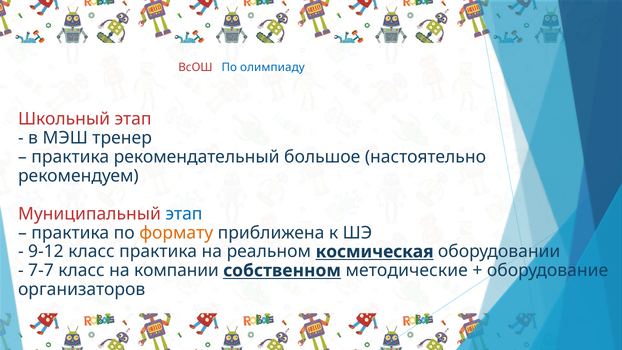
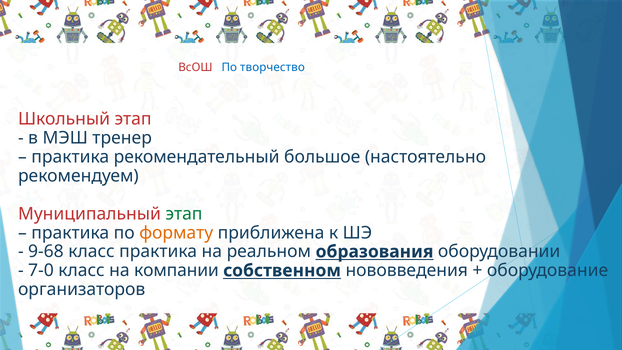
олимпиаду: олимпиаду -> творчество
этап at (184, 214) colour: blue -> green
9-12: 9-12 -> 9-68
космическая: космическая -> образования
7-7: 7-7 -> 7-0
методические: методические -> нововведения
